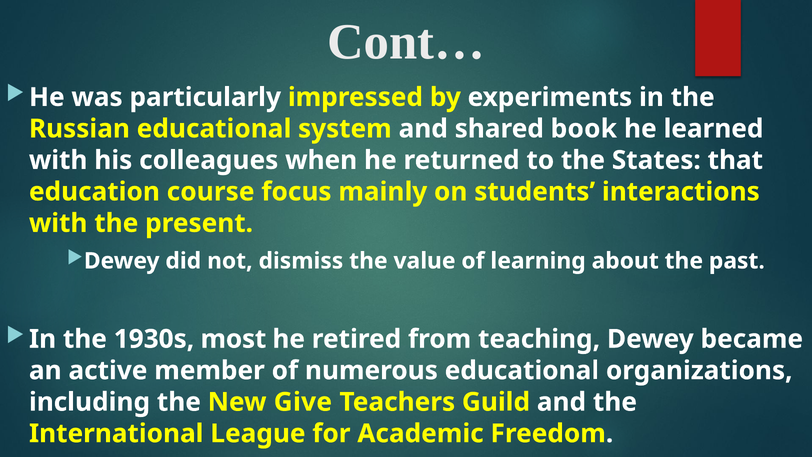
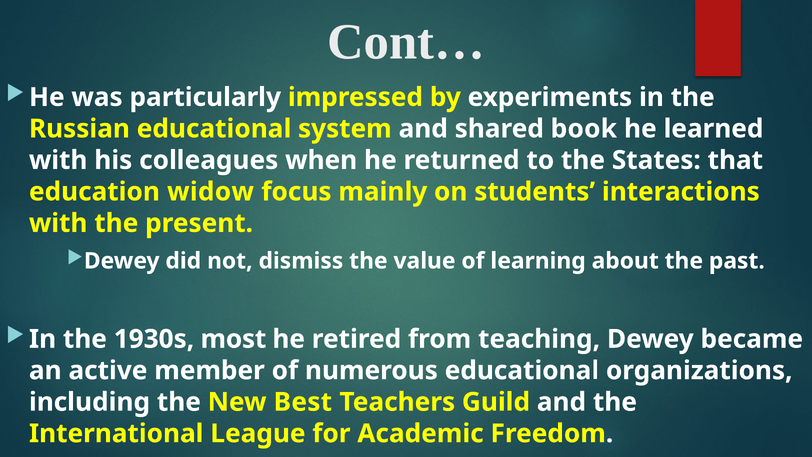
course: course -> widow
Give: Give -> Best
